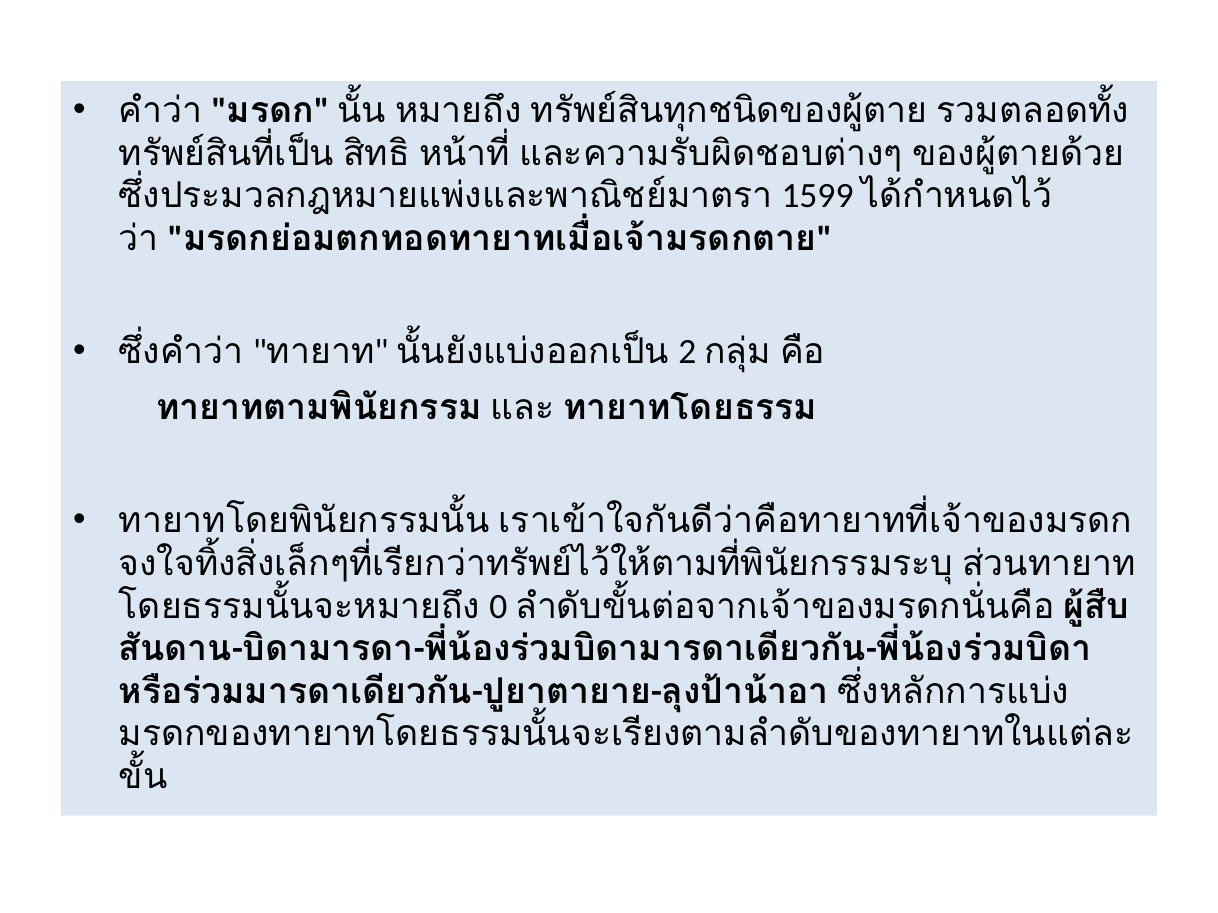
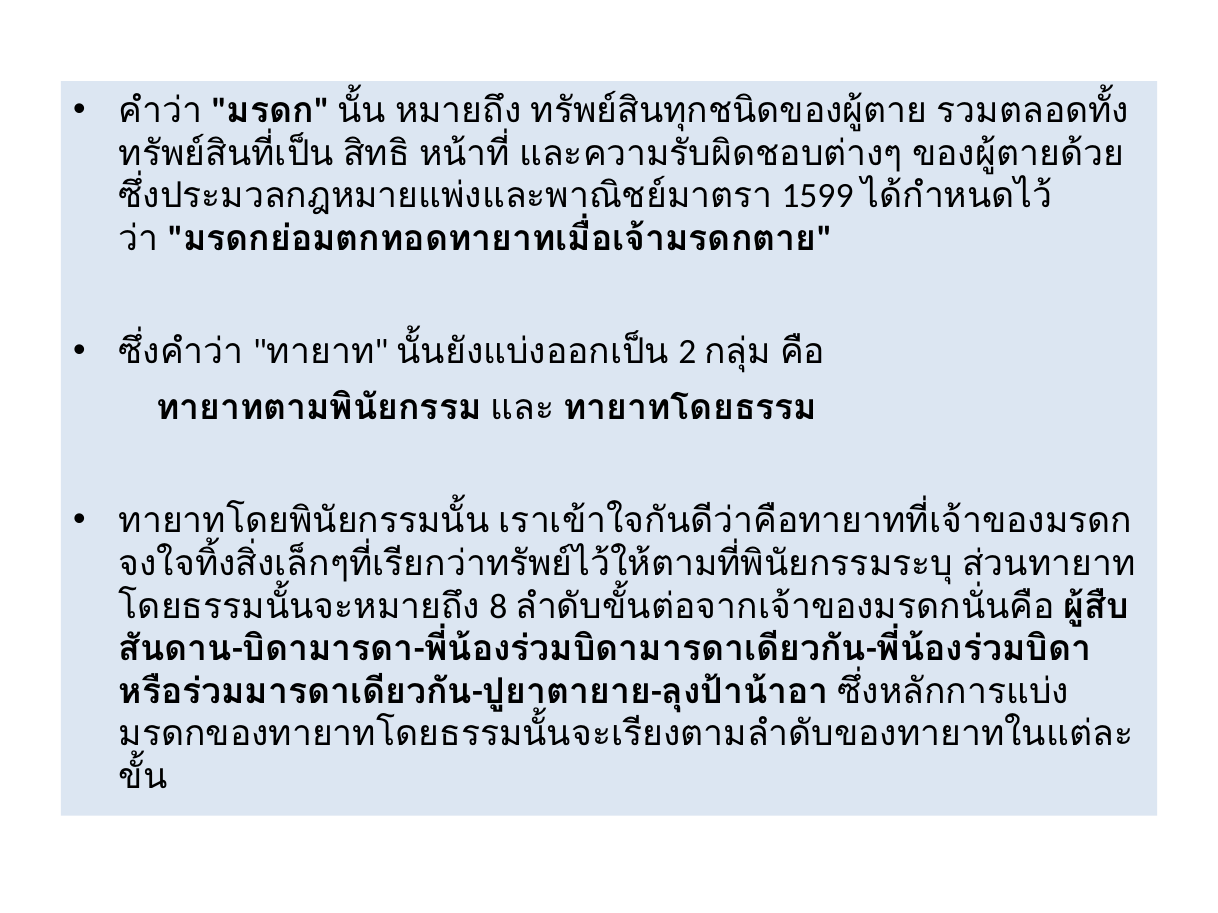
0: 0 -> 8
